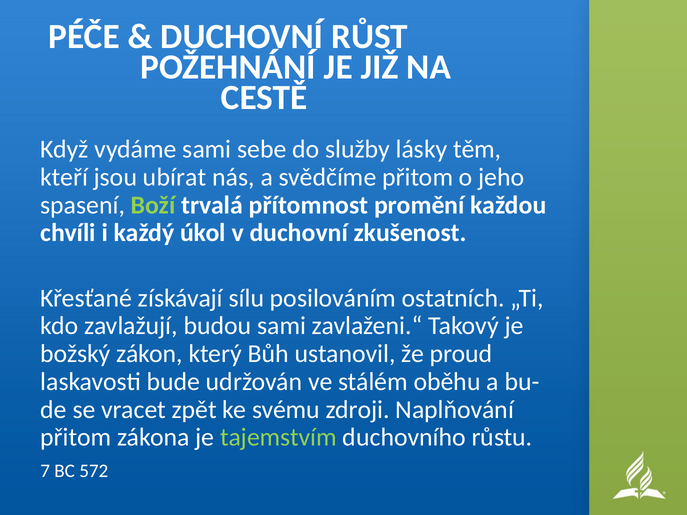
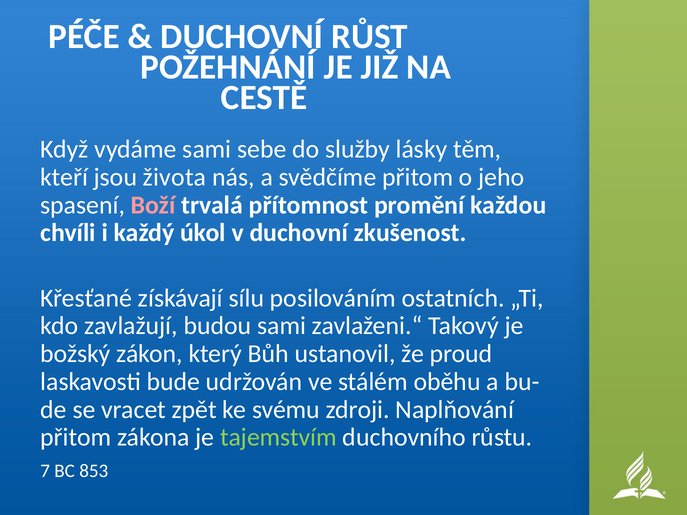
ubírat: ubírat -> života
Boží colour: light green -> pink
572: 572 -> 853
